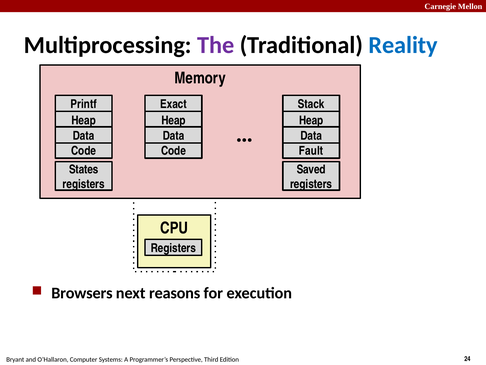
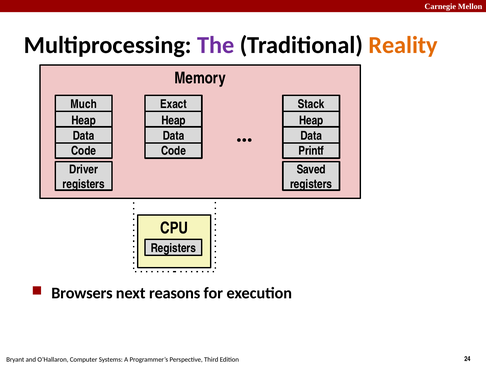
Reality colour: blue -> orange
Printf: Printf -> Much
Fault: Fault -> Printf
States: States -> Driver
